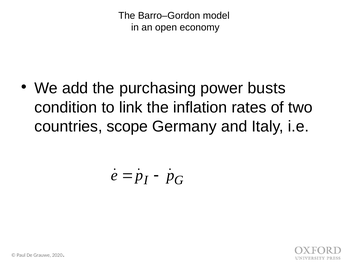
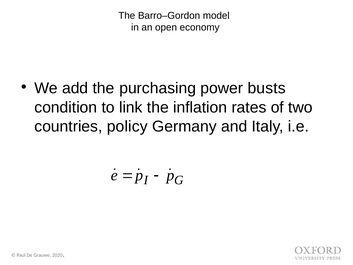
scope: scope -> policy
